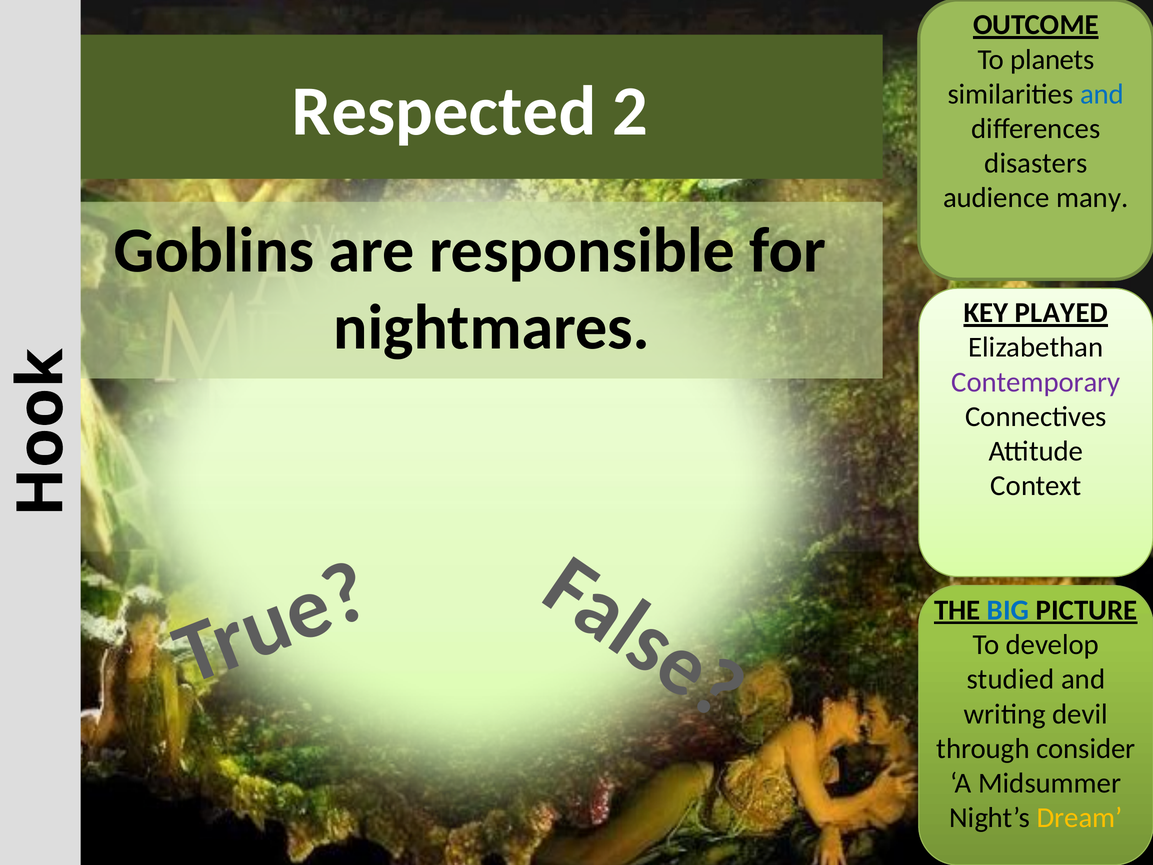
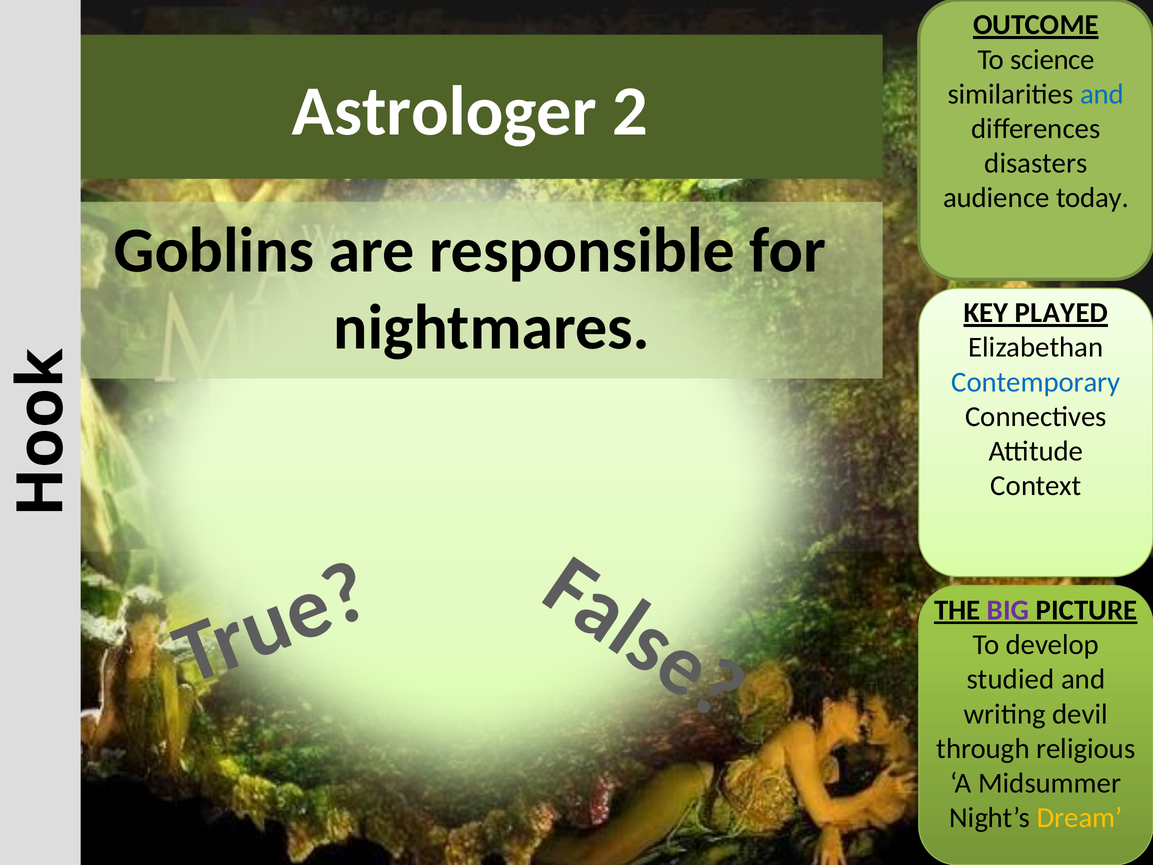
planets: planets -> science
Respected: Respected -> Astrologer
many: many -> today
Contemporary colour: purple -> blue
BIG colour: blue -> purple
consider: consider -> religious
